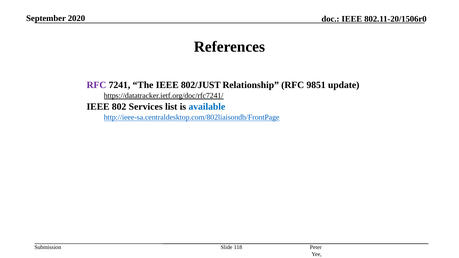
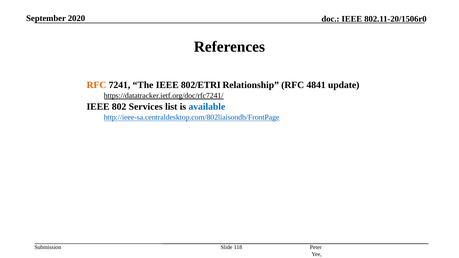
RFC at (96, 85) colour: purple -> orange
802/JUST: 802/JUST -> 802/ETRI
9851: 9851 -> 4841
